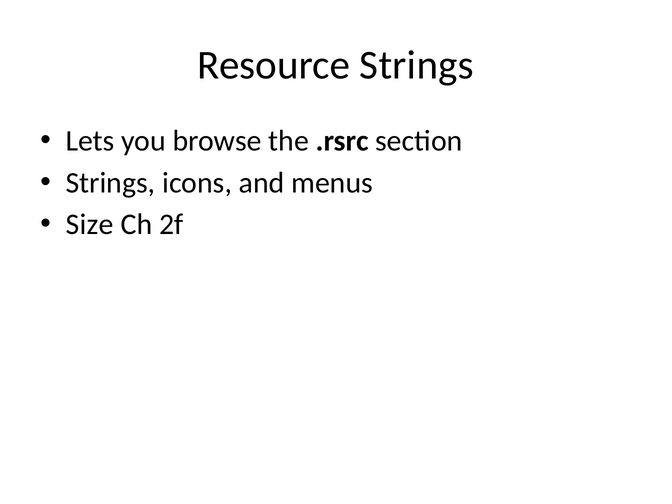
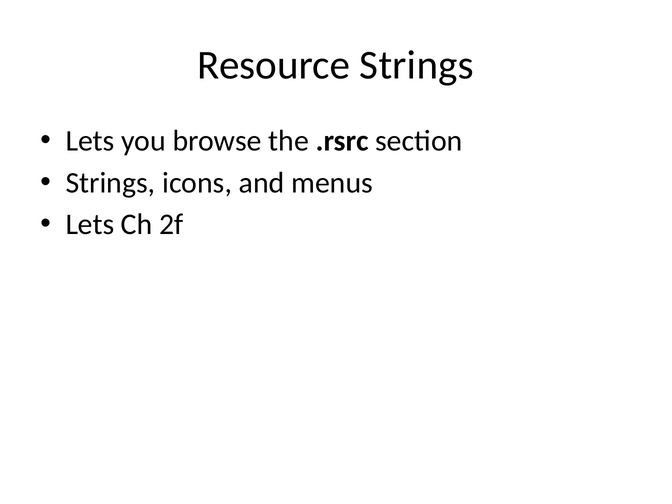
Size at (90, 225): Size -> Lets
